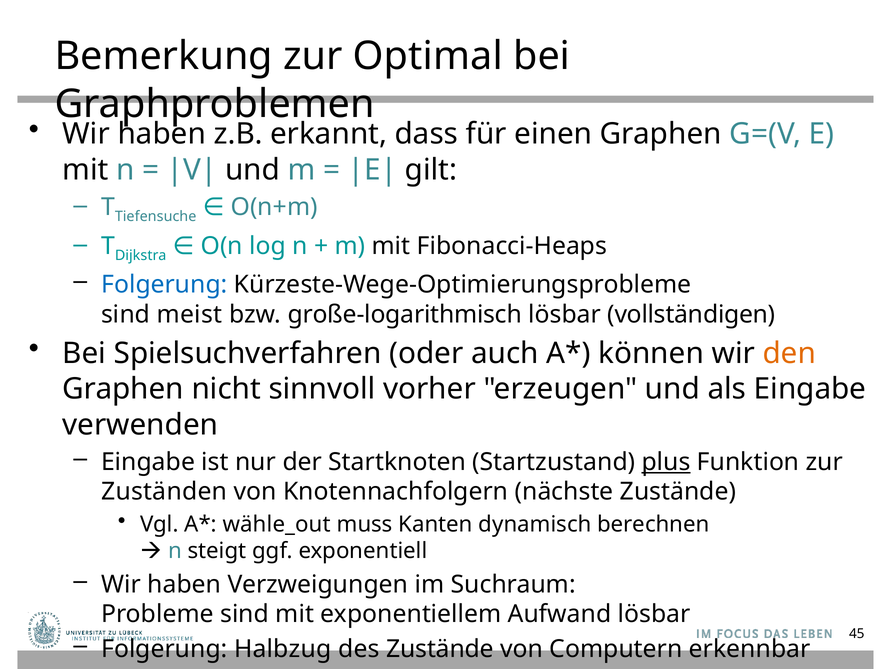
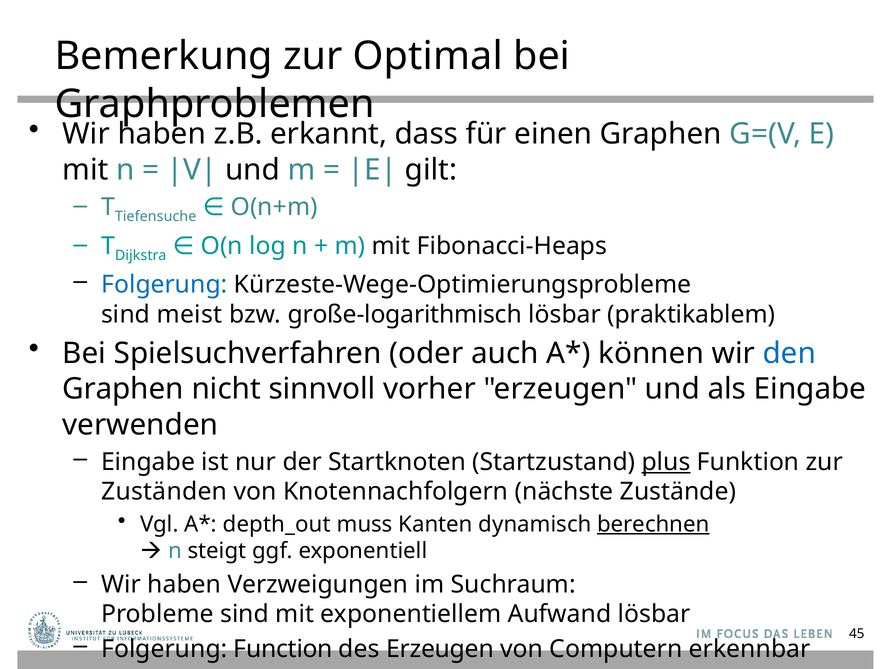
vollständigen: vollständigen -> praktikablem
den colour: orange -> blue
wähle_out: wähle_out -> depth_out
berechnen underline: none -> present
Halbzug: Halbzug -> Function
des Zustände: Zustände -> Erzeugen
